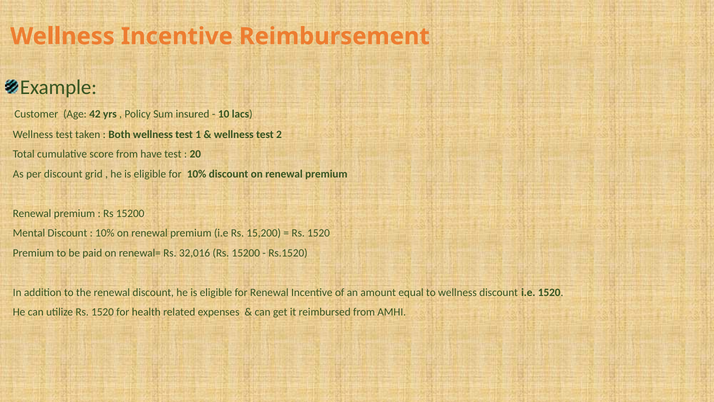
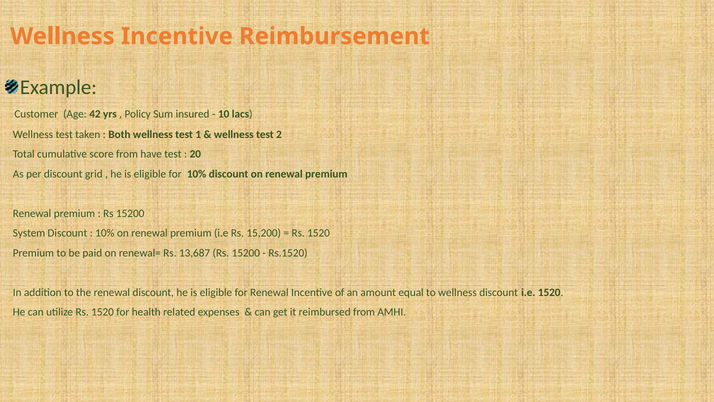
Mental: Mental -> System
32,016: 32,016 -> 13,687
